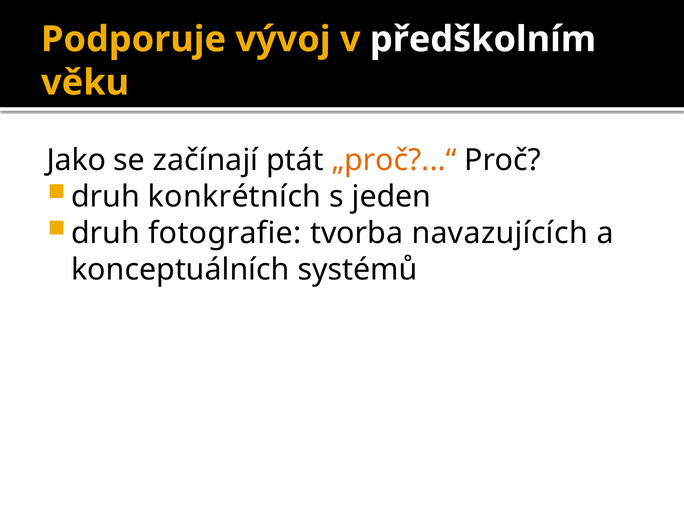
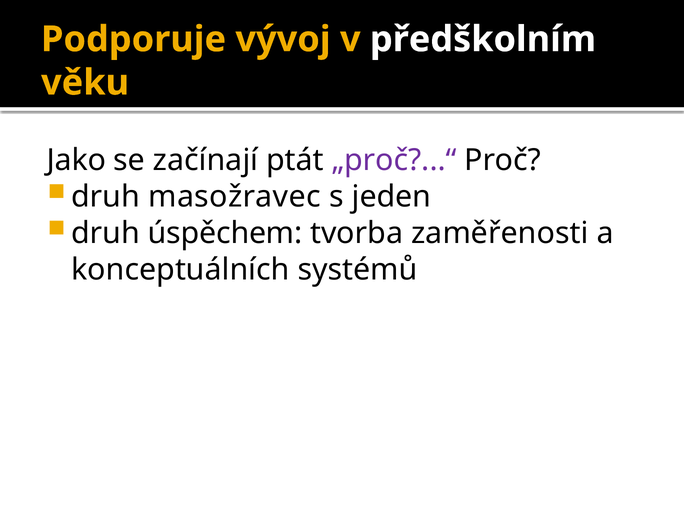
„proč?...“ colour: orange -> purple
konkrétních: konkrétních -> masožravec
fotografie: fotografie -> úspěchem
navazujících: navazujících -> zaměřenosti
